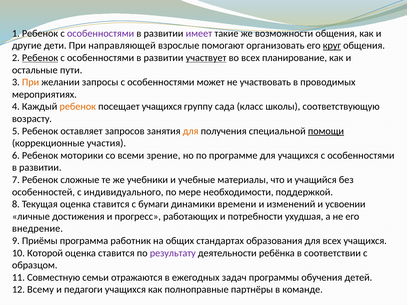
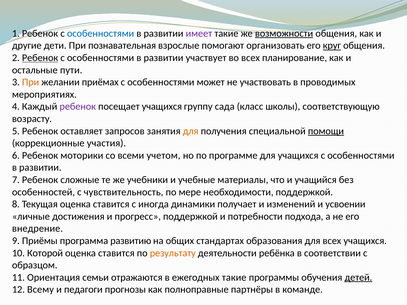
особенностями at (101, 33) colour: purple -> blue
возможности underline: none -> present
направляющей: направляющей -> познавательная
участвует underline: present -> none
запросы: запросы -> приёмах
ребенок at (78, 107) colour: orange -> purple
зрение: зрение -> учетом
индивидуального: индивидуального -> чувствительность
бумаги: бумаги -> иногда
времени: времени -> получает
прогресс работающих: работающих -> поддержкой
ухудшая: ухудшая -> подхода
работник: работник -> развитию
результату colour: purple -> orange
Совместную: Совместную -> Ориентация
ежегодных задач: задач -> такие
детей underline: none -> present
педагоги учащихся: учащихся -> прогнозы
